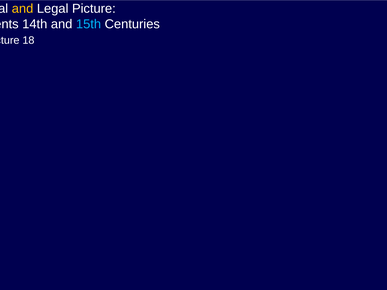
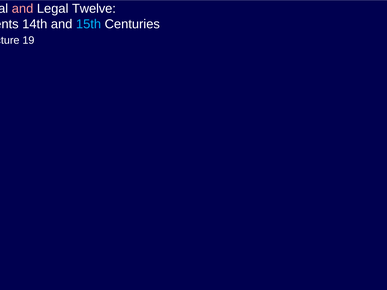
and at (23, 9) colour: yellow -> pink
Picture: Picture -> Twelve
18: 18 -> 19
